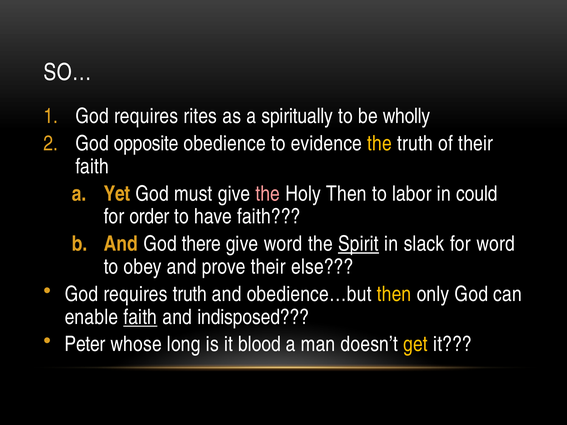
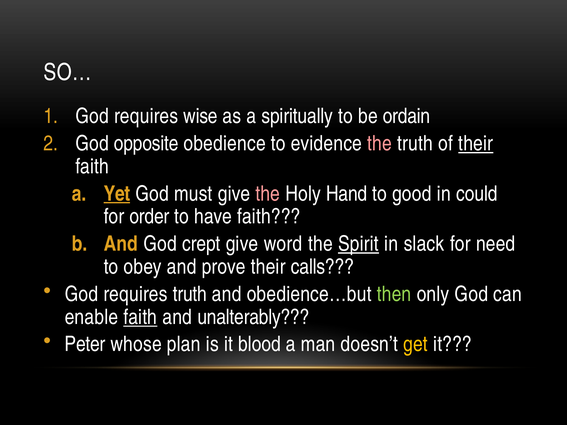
rites: rites -> wise
wholly: wholly -> ordain
the at (380, 144) colour: yellow -> pink
their at (476, 144) underline: none -> present
Yet underline: none -> present
Holy Then: Then -> Hand
labor: labor -> good
there: there -> crept
for word: word -> need
else: else -> calls
then at (394, 294) colour: yellow -> light green
indisposed: indisposed -> unalterably
long: long -> plan
